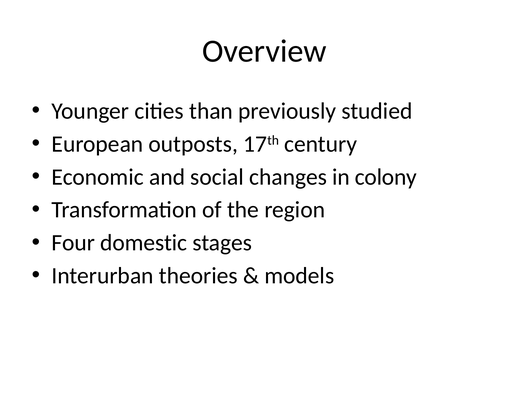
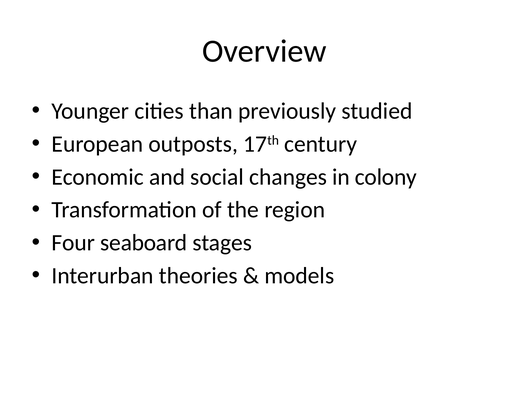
domestic: domestic -> seaboard
